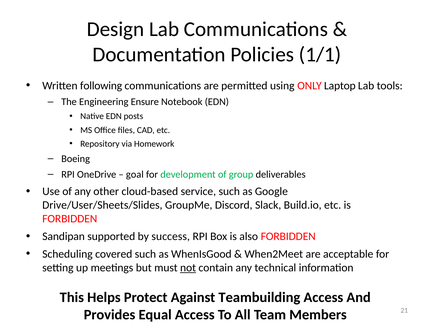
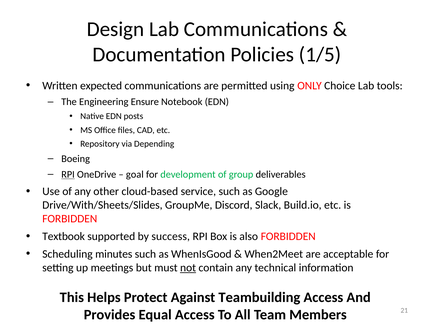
1/1: 1/1 -> 1/5
following: following -> expected
Laptop: Laptop -> Choice
Homework: Homework -> Depending
RPI at (68, 175) underline: none -> present
Drive/User/Sheets/Slides: Drive/User/Sheets/Slides -> Drive/With/Sheets/Slides
Sandipan: Sandipan -> Textbook
covered: covered -> minutes
